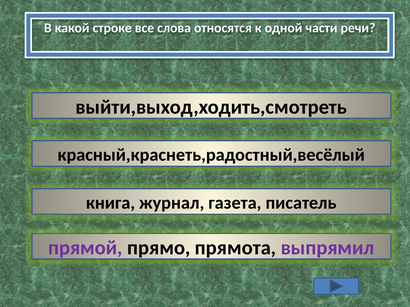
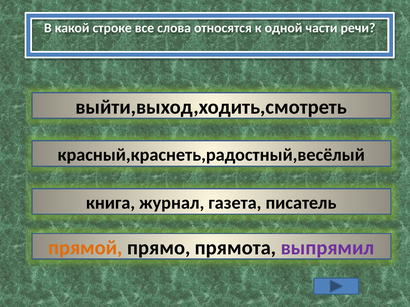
прямой colour: purple -> orange
